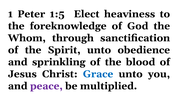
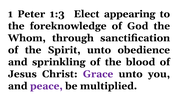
1:5: 1:5 -> 1:3
heaviness: heaviness -> appearing
Grace colour: blue -> purple
